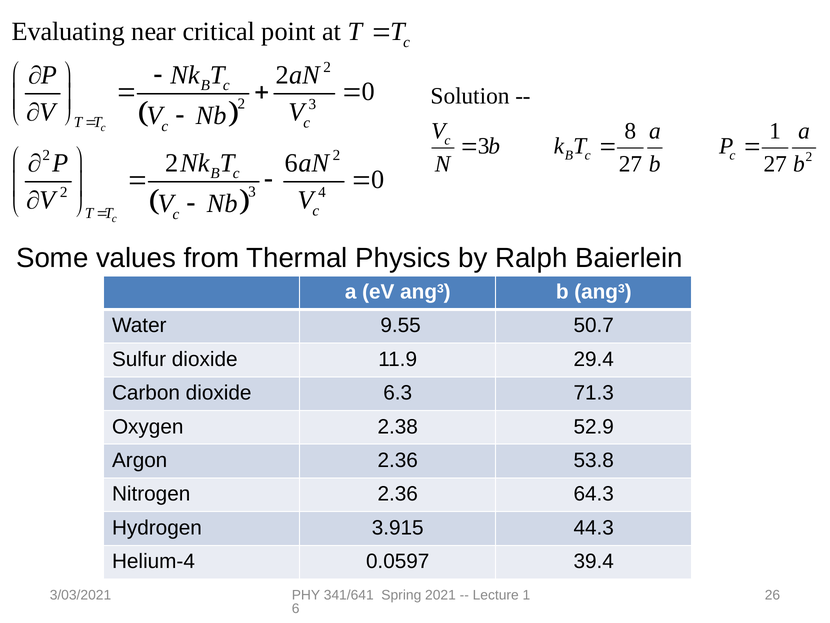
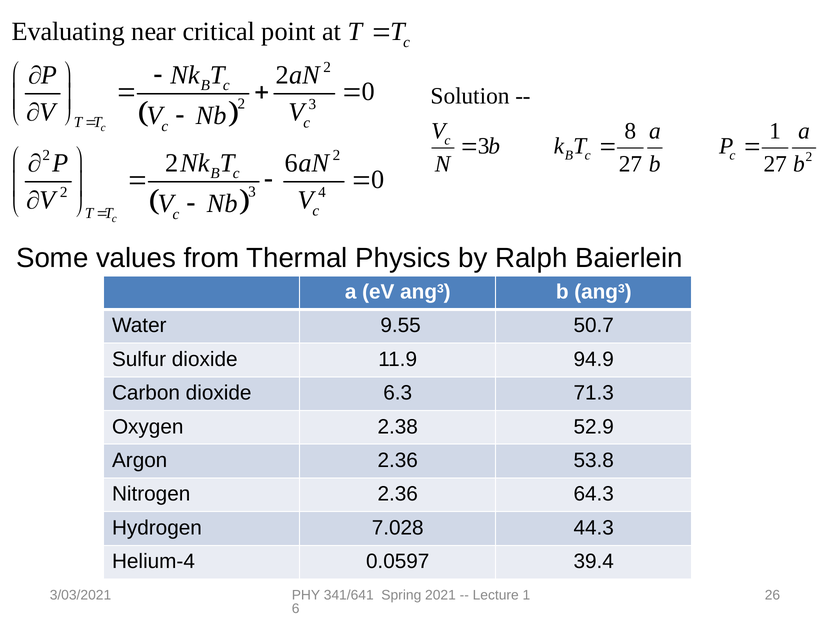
29.4: 29.4 -> 94.9
3.915: 3.915 -> 7.028
